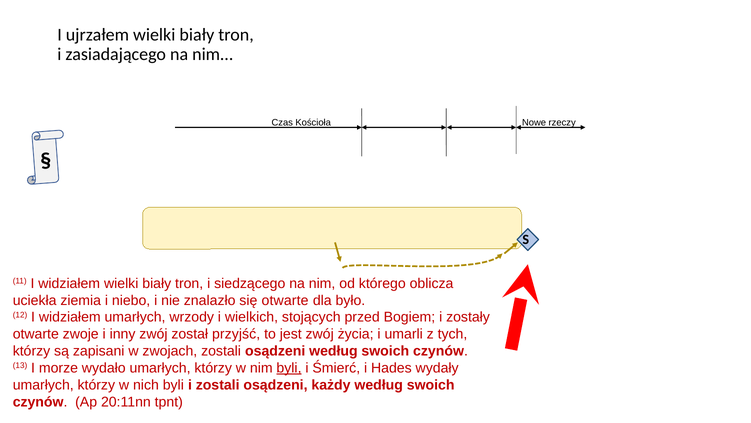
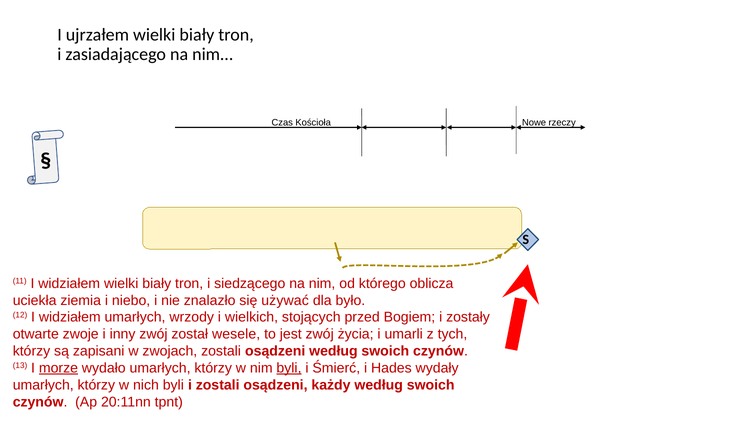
się otwarte: otwarte -> używać
przyjść: przyjść -> wesele
morze underline: none -> present
